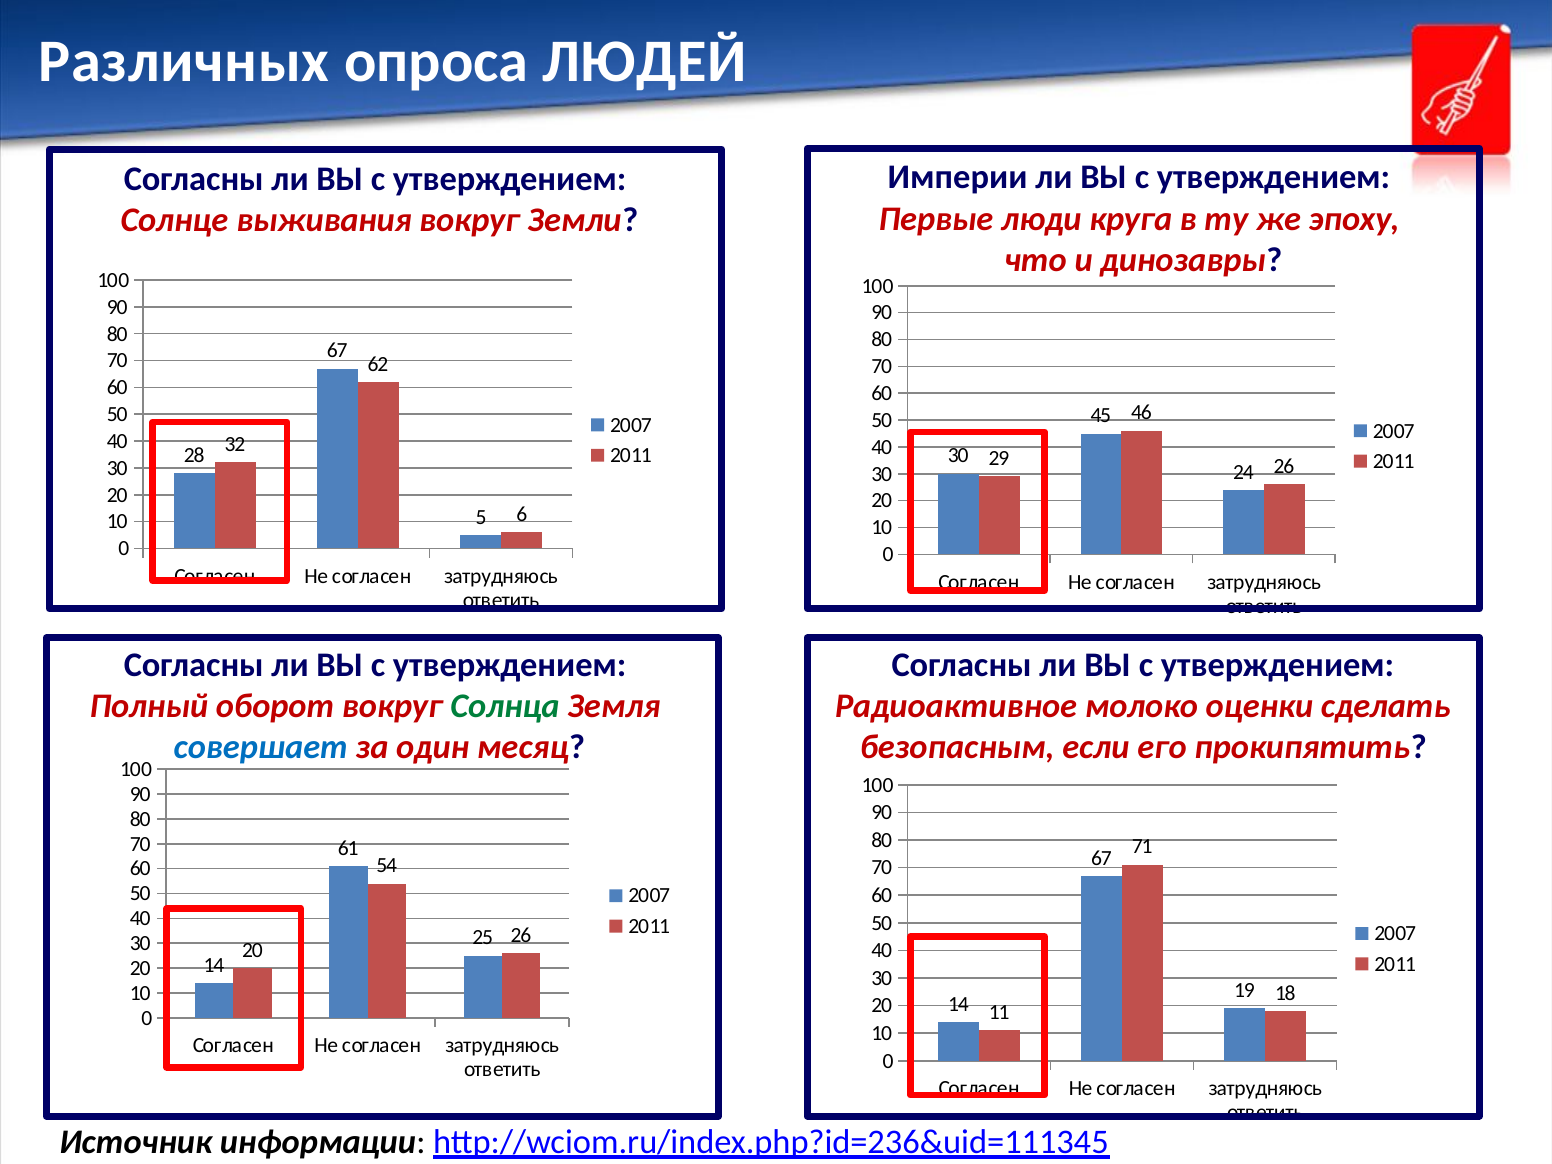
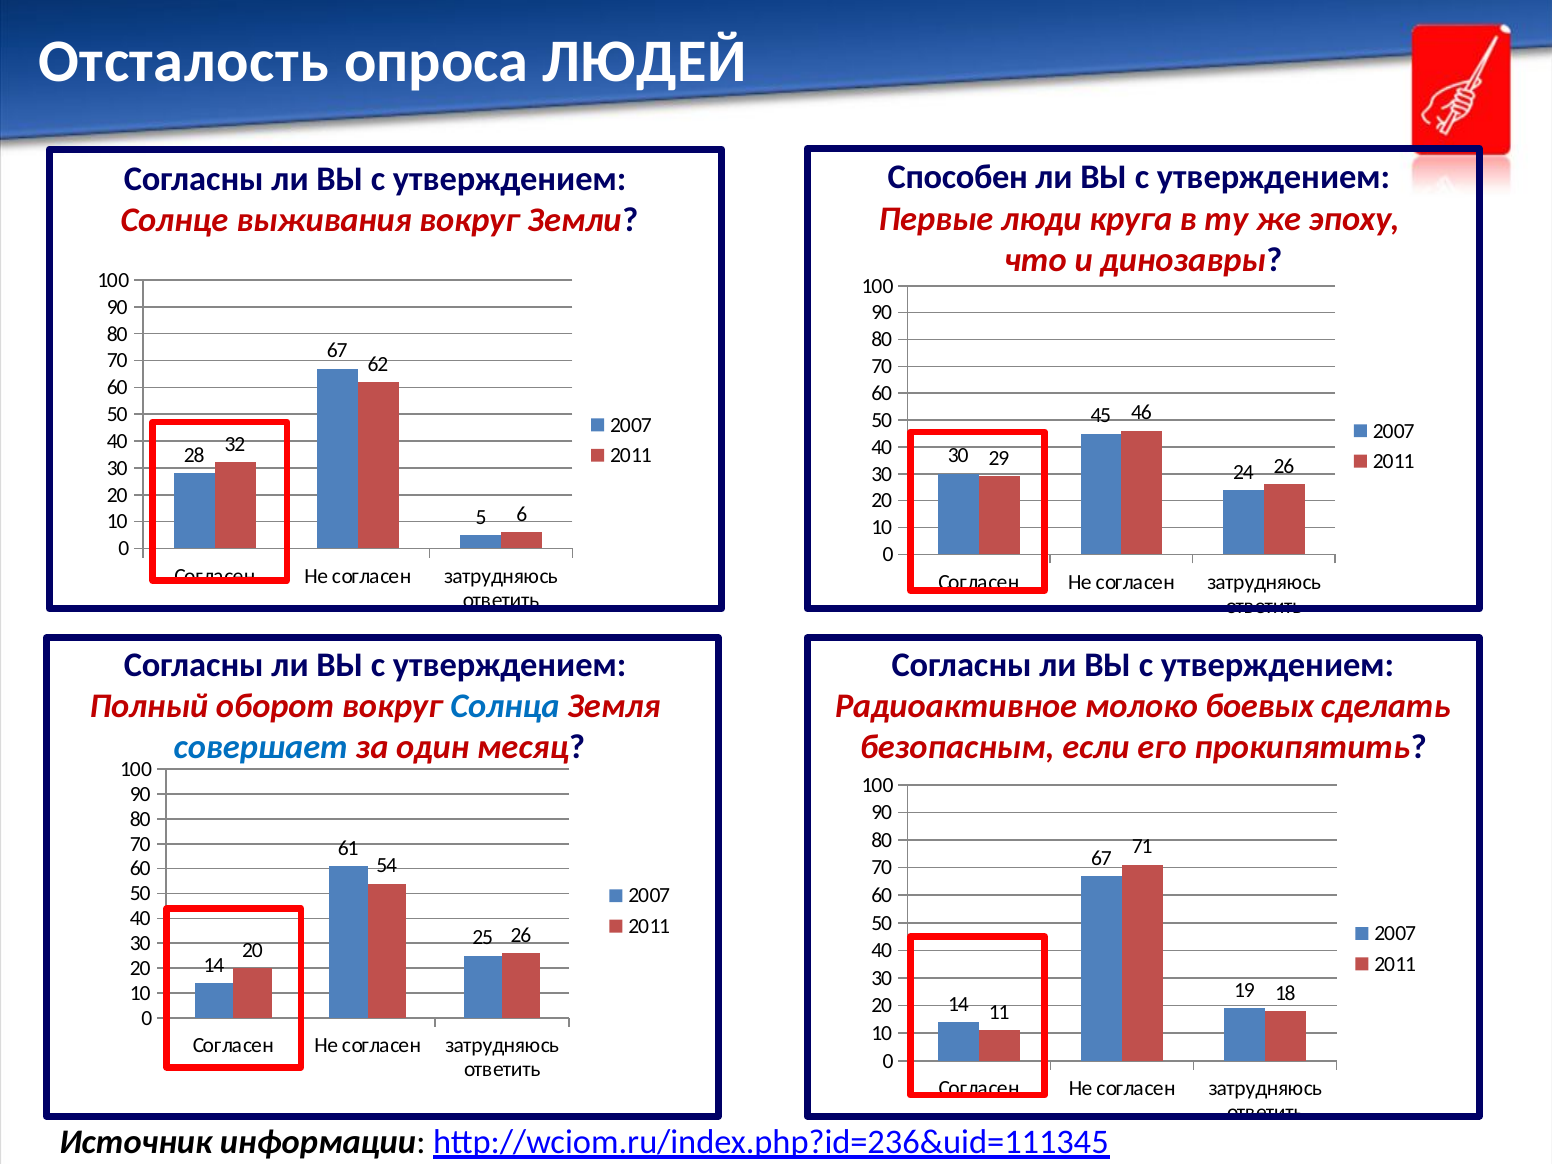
Различных: Различных -> Отсталость
Империи: Империи -> Способен
Солнца colour: green -> blue
оценки: оценки -> боевых
